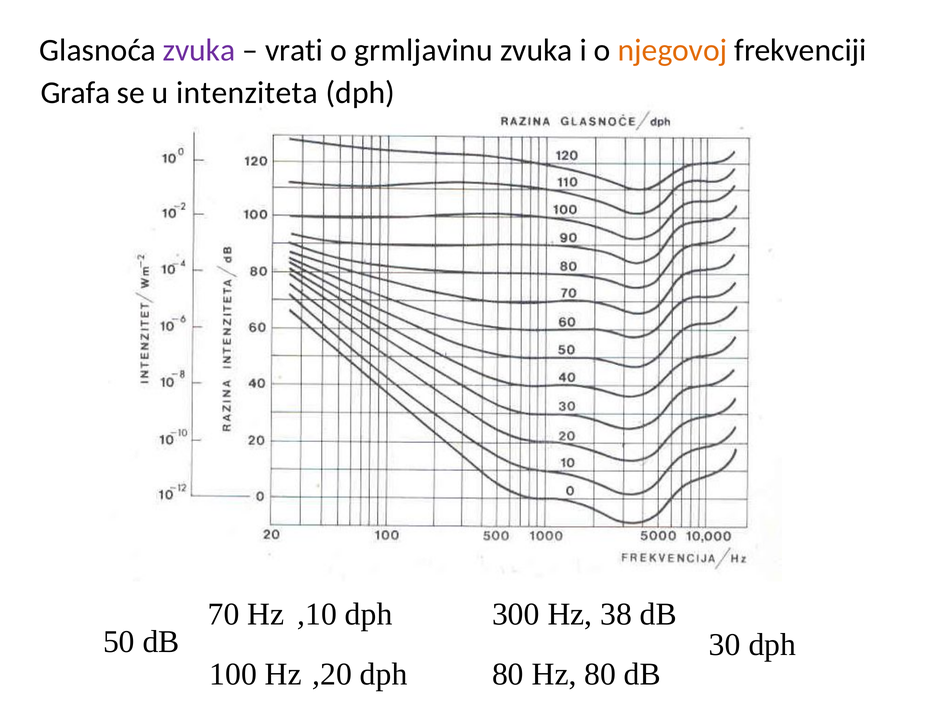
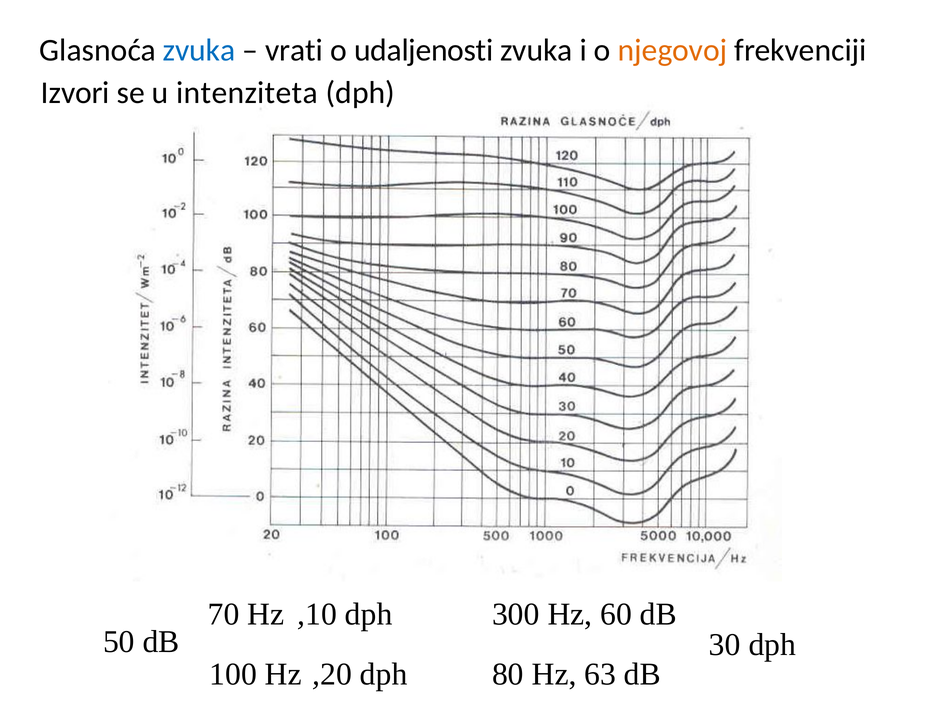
zvuka at (199, 50) colour: purple -> blue
grmljavinu: grmljavinu -> udaljenosti
Grafa: Grafa -> Izvori
38: 38 -> 60
Hz 80: 80 -> 63
